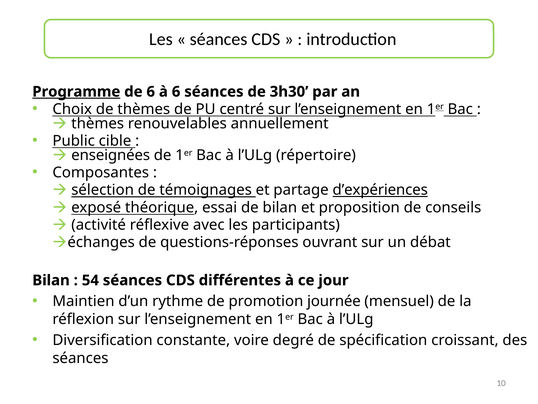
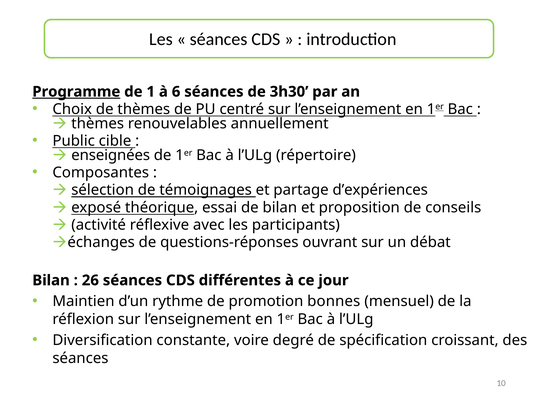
de 6: 6 -> 1
d’expériences underline: present -> none
54: 54 -> 26
journée: journée -> bonnes
